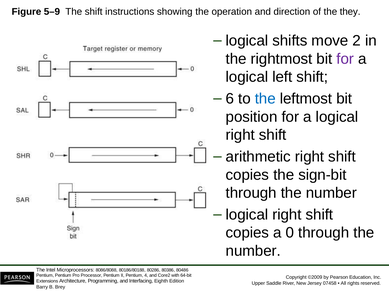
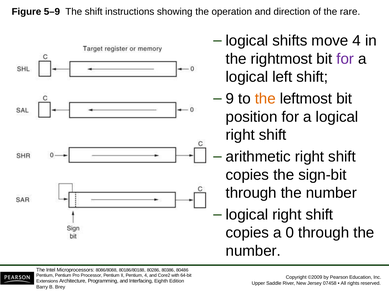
they: they -> rare
move 2: 2 -> 4
6: 6 -> 9
the at (265, 99) colour: blue -> orange
